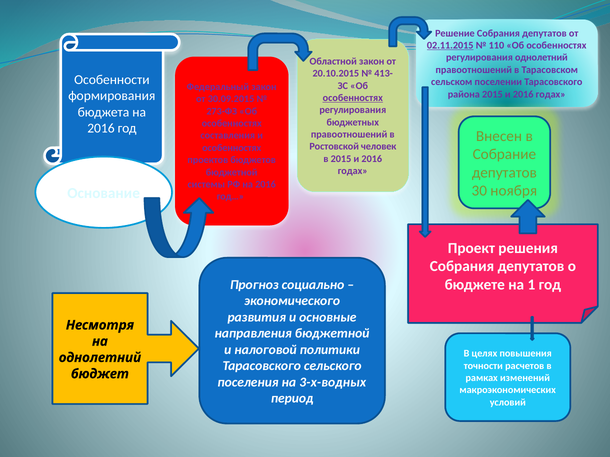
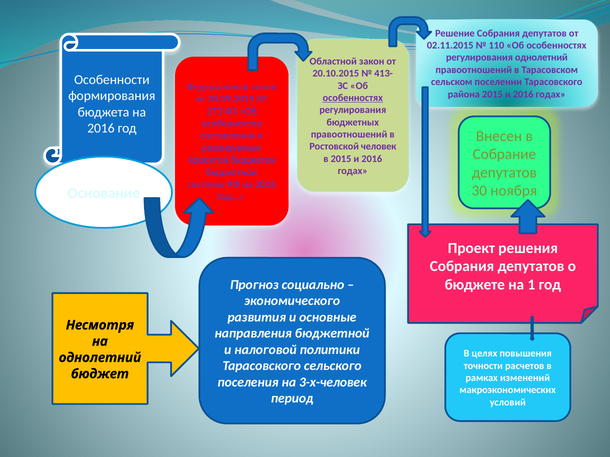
02.11.2015 underline: present -> none
особенностях at (232, 148): особенностях -> реализуемые
3-х-водных: 3-х-водных -> 3-х-человек
